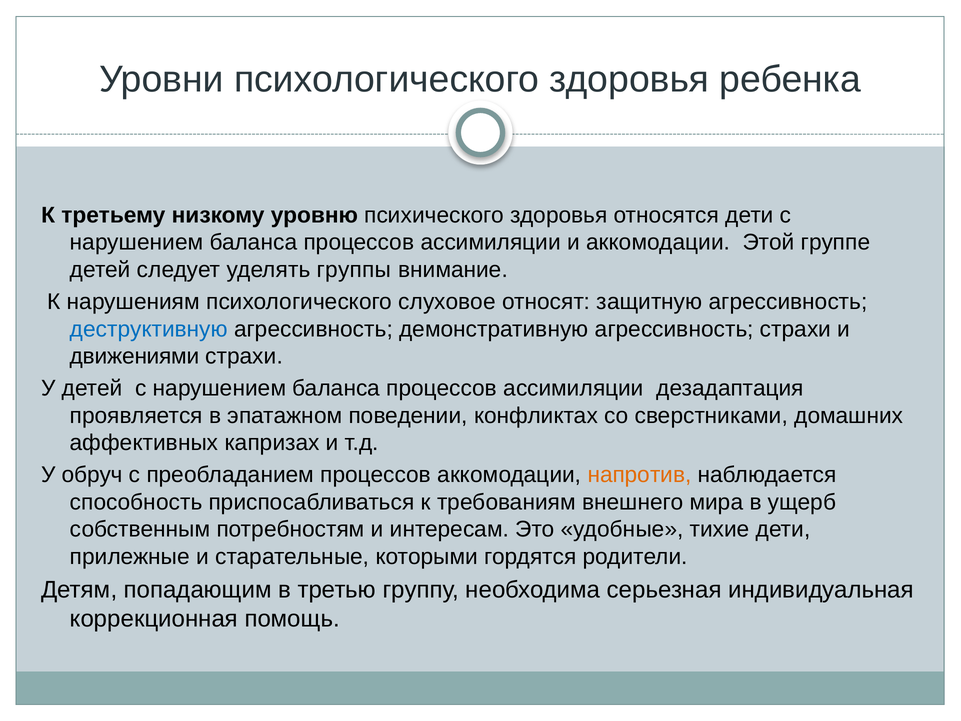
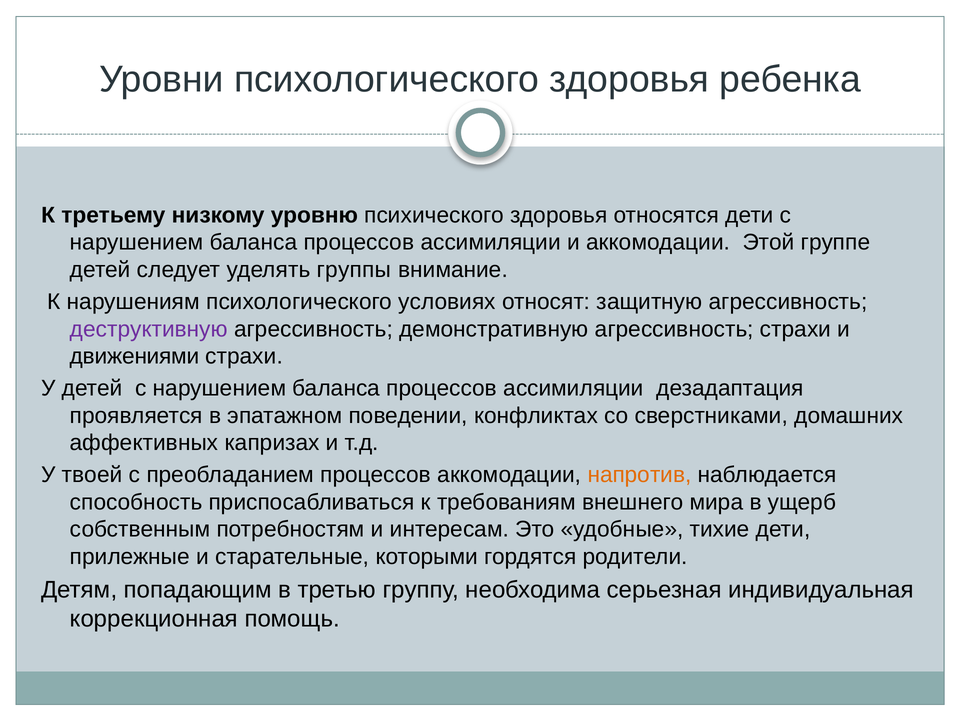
слуховое: слуховое -> условиях
деструктивную colour: blue -> purple
обруч: обруч -> твоей
